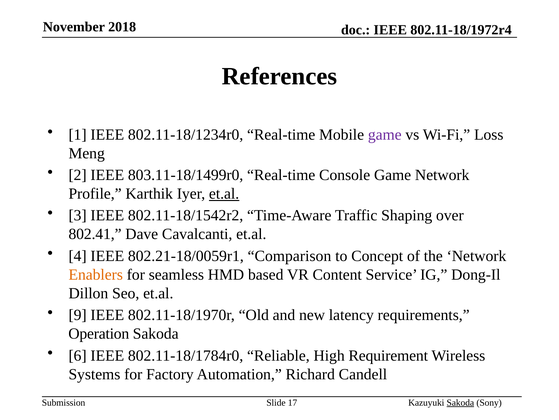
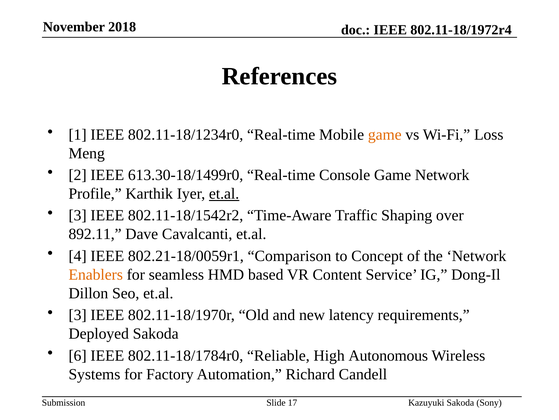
game at (385, 134) colour: purple -> orange
803.11-18/1499r0: 803.11-18/1499r0 -> 613.30-18/1499r0
802.41: 802.41 -> 892.11
9 at (78, 315): 9 -> 3
Operation: Operation -> Deployed
Requirement: Requirement -> Autonomous
Sakoda at (460, 402) underline: present -> none
